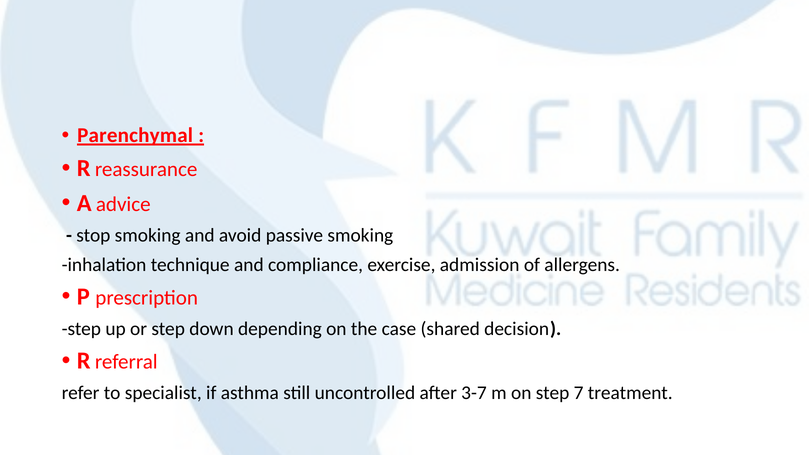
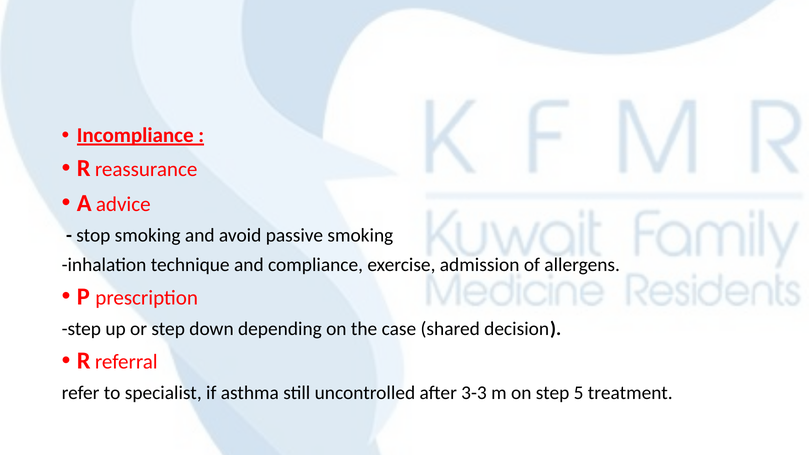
Parenchymal: Parenchymal -> Incompliance
3-7: 3-7 -> 3-3
7: 7 -> 5
